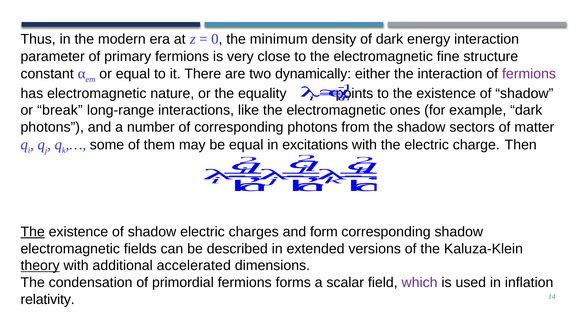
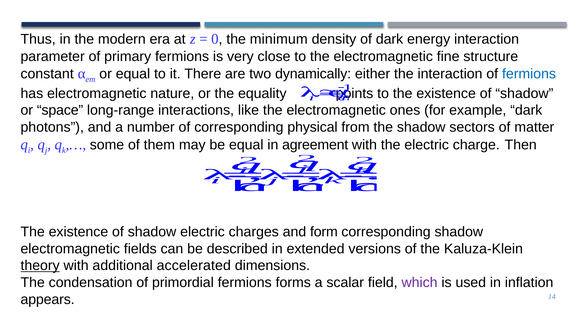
fermions at (529, 74) colour: purple -> blue
break: break -> space
corresponding photons: photons -> physical
excitations: excitations -> agreement
The at (33, 232) underline: present -> none
relativity: relativity -> appears
